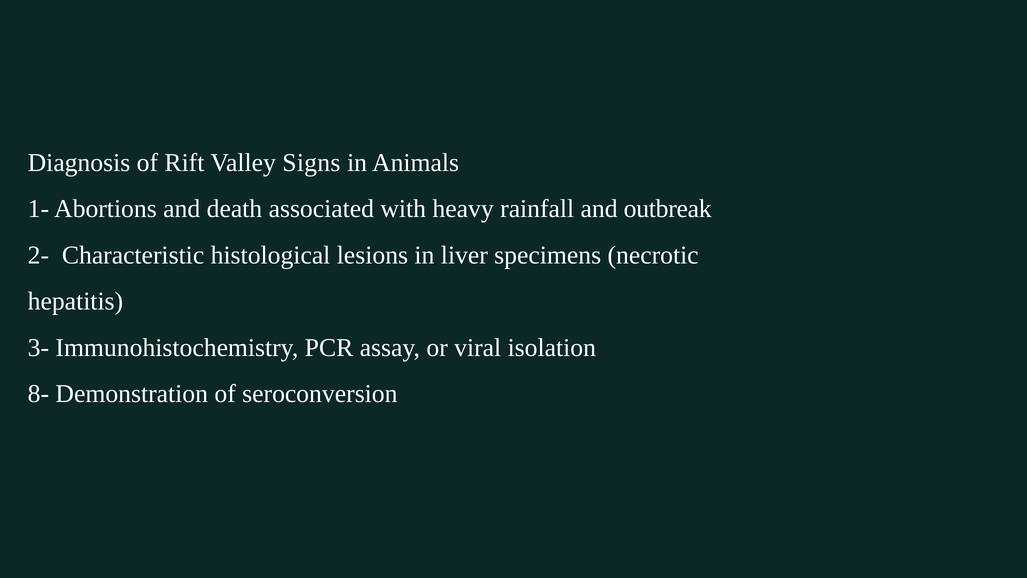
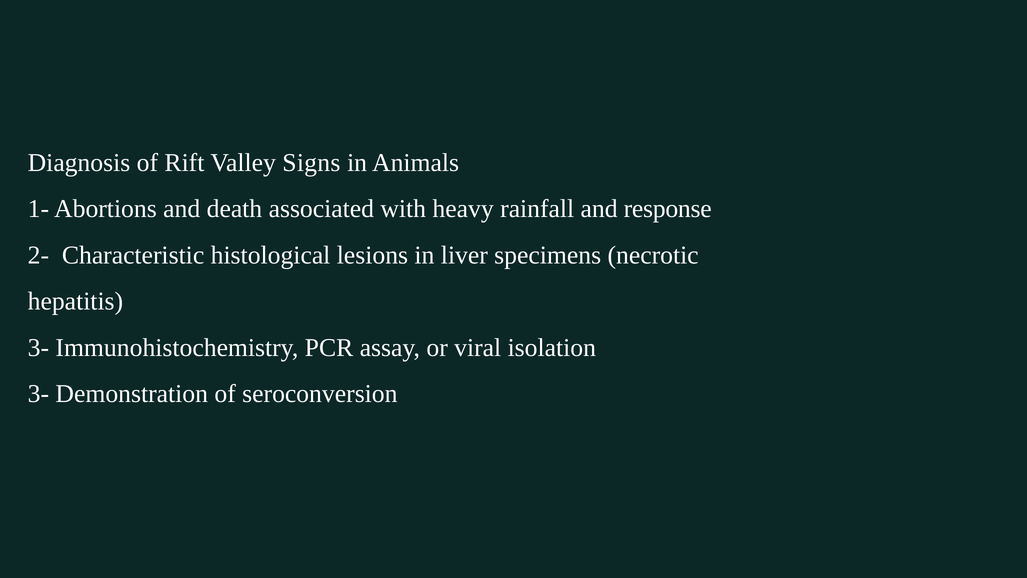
outbreak: outbreak -> response
8- at (38, 394): 8- -> 3-
